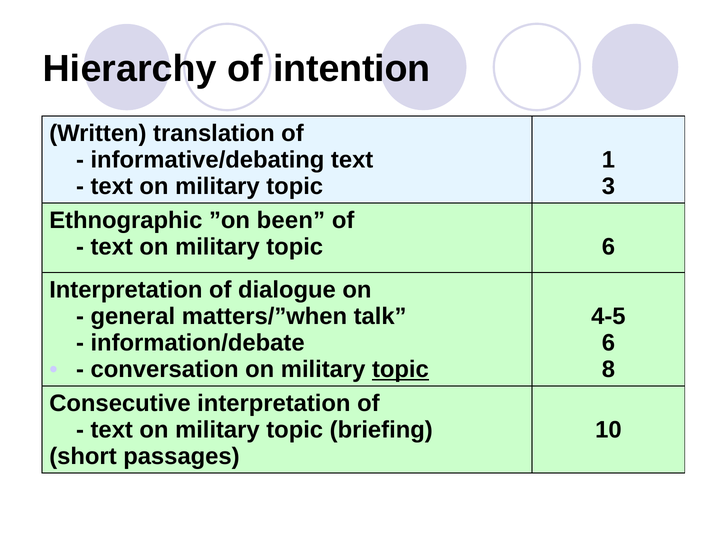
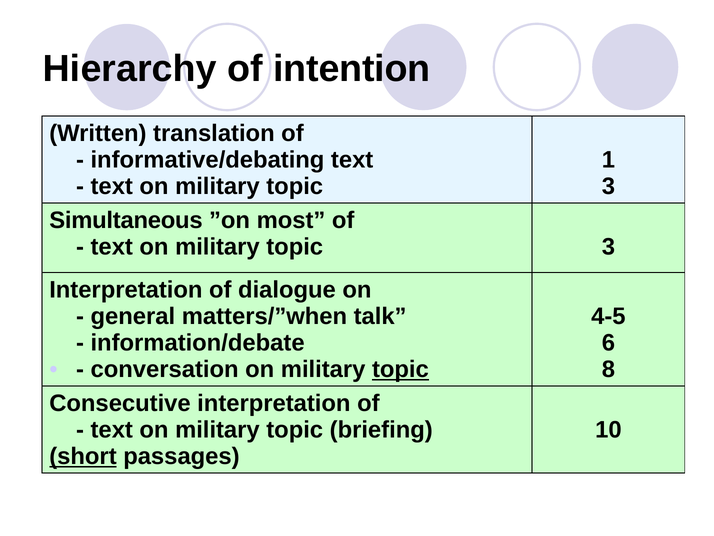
Ethnographic: Ethnographic -> Simultaneous
been: been -> most
topic 6: 6 -> 3
short underline: none -> present
